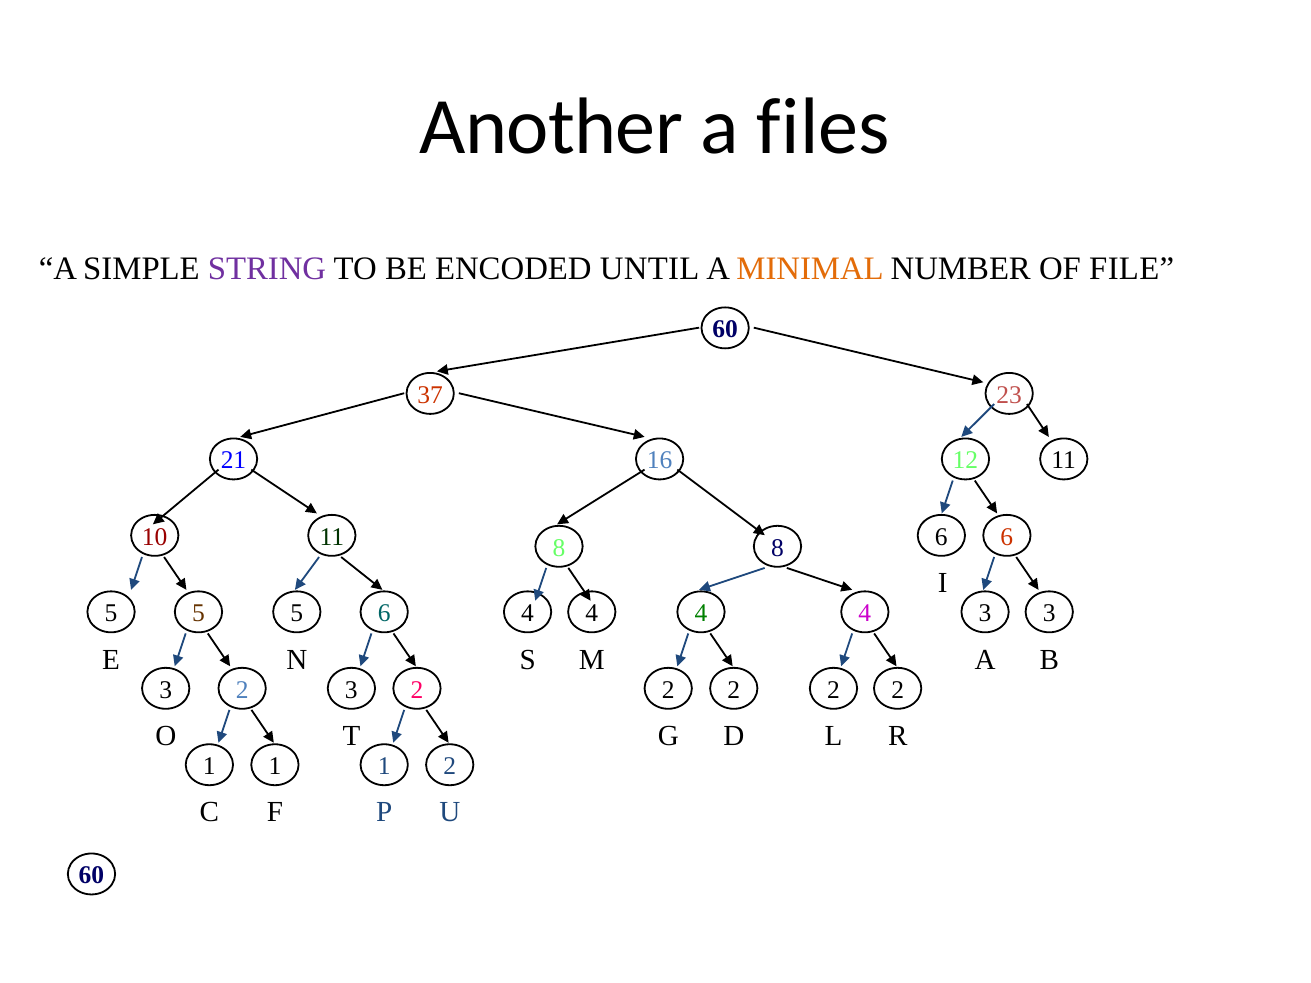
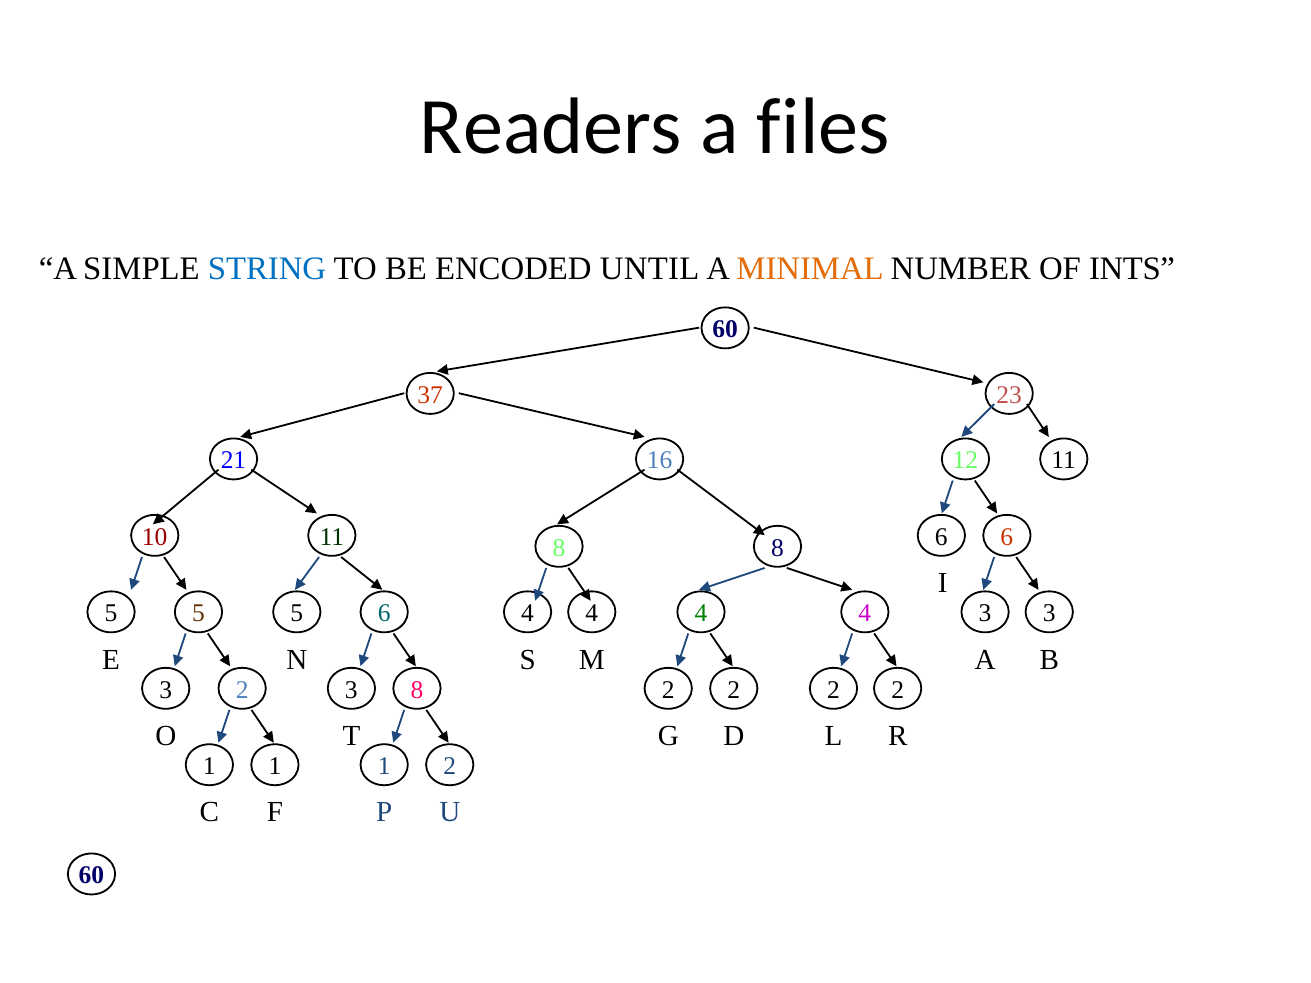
Another: Another -> Readers
STRING colour: purple -> blue
FILE: FILE -> INTS
2 2: 2 -> 8
